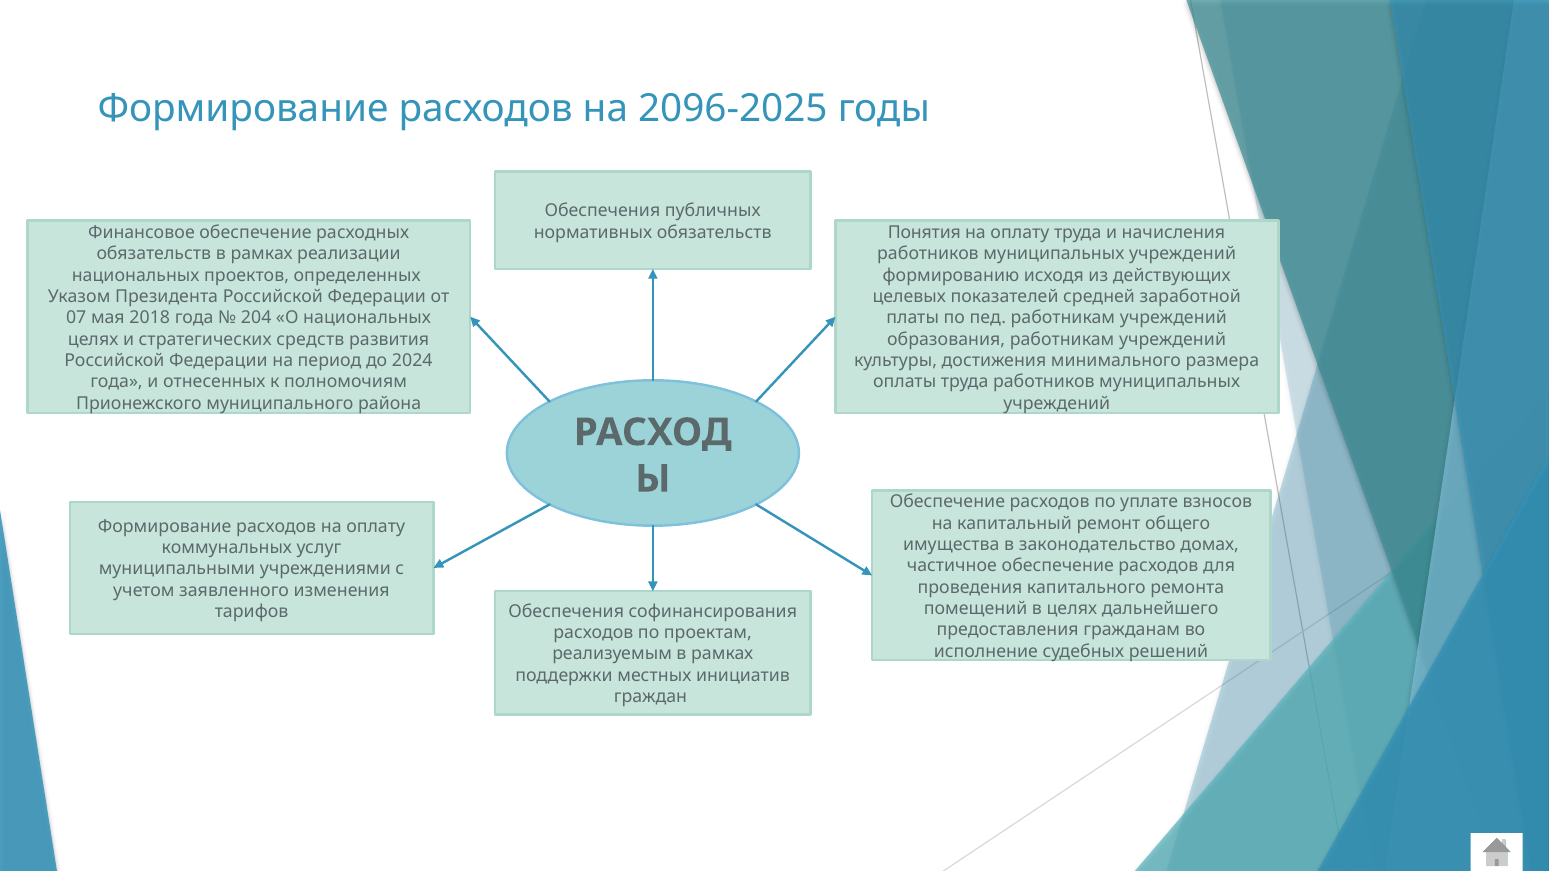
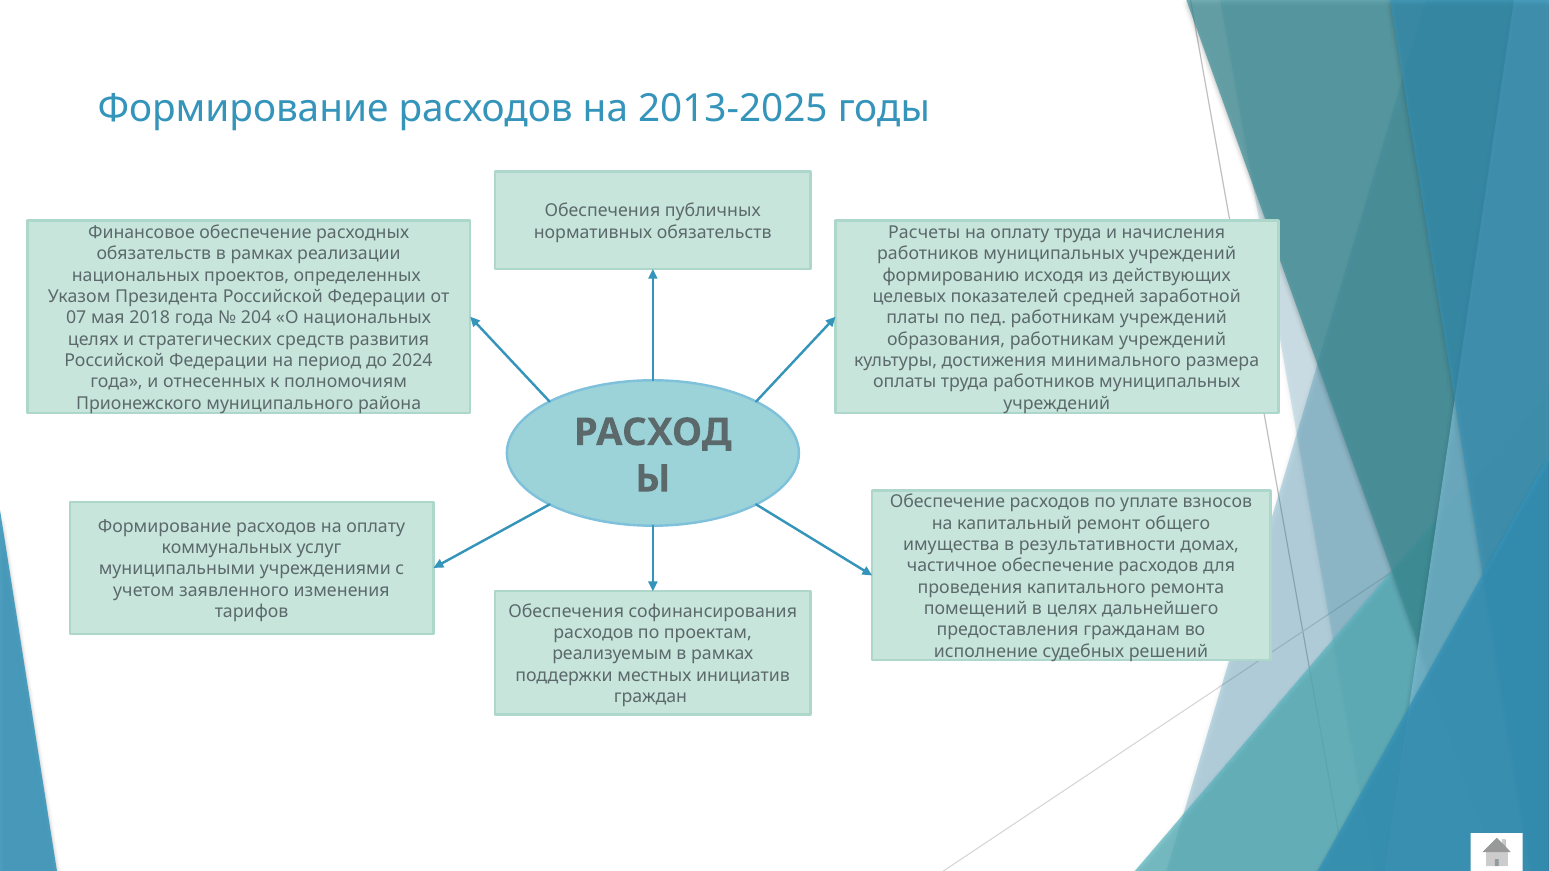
2096-2025: 2096-2025 -> 2013-2025
Понятия: Понятия -> Расчеты
законодательство: законодательство -> результативности
